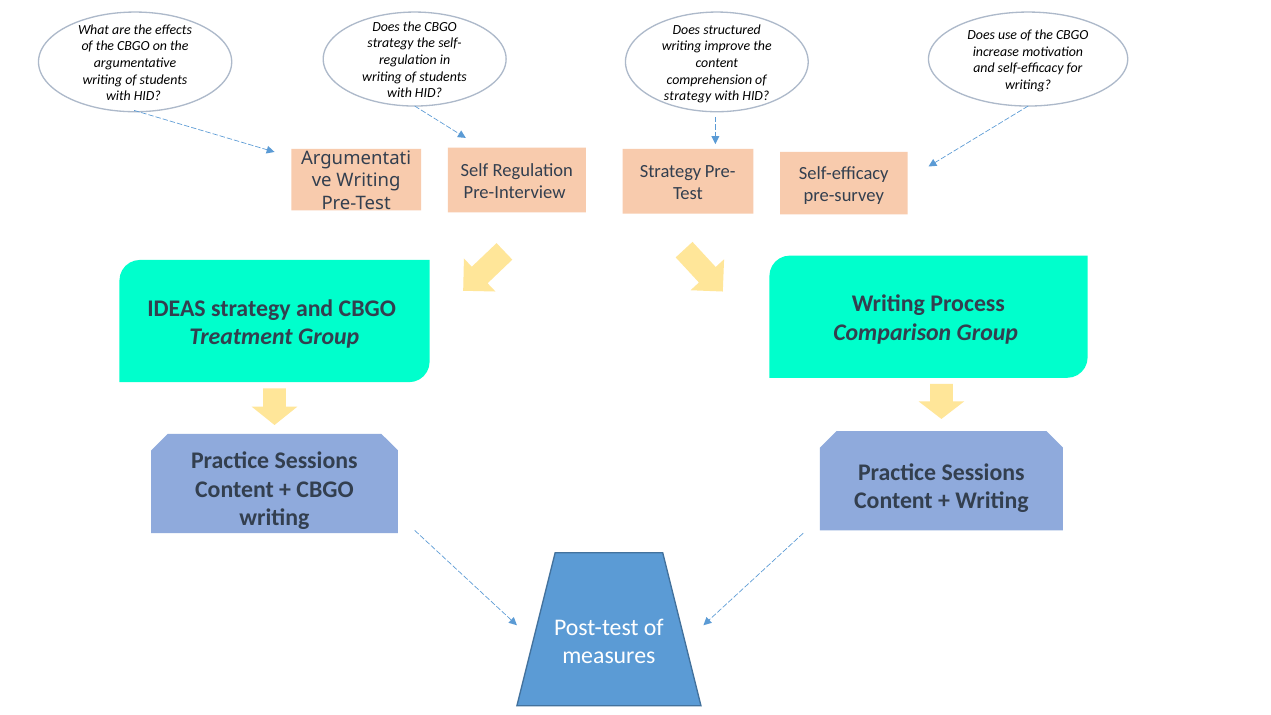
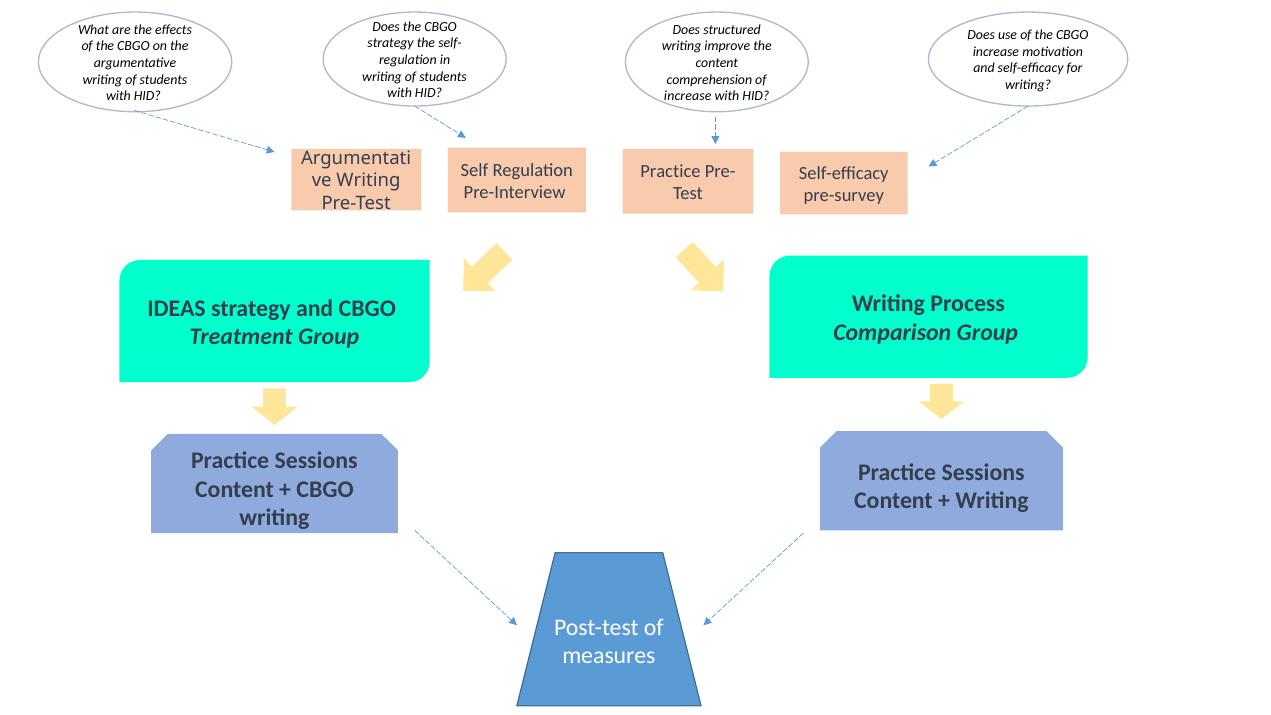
strategy at (688, 96): strategy -> increase
Strategy at (671, 171): Strategy -> Practice
